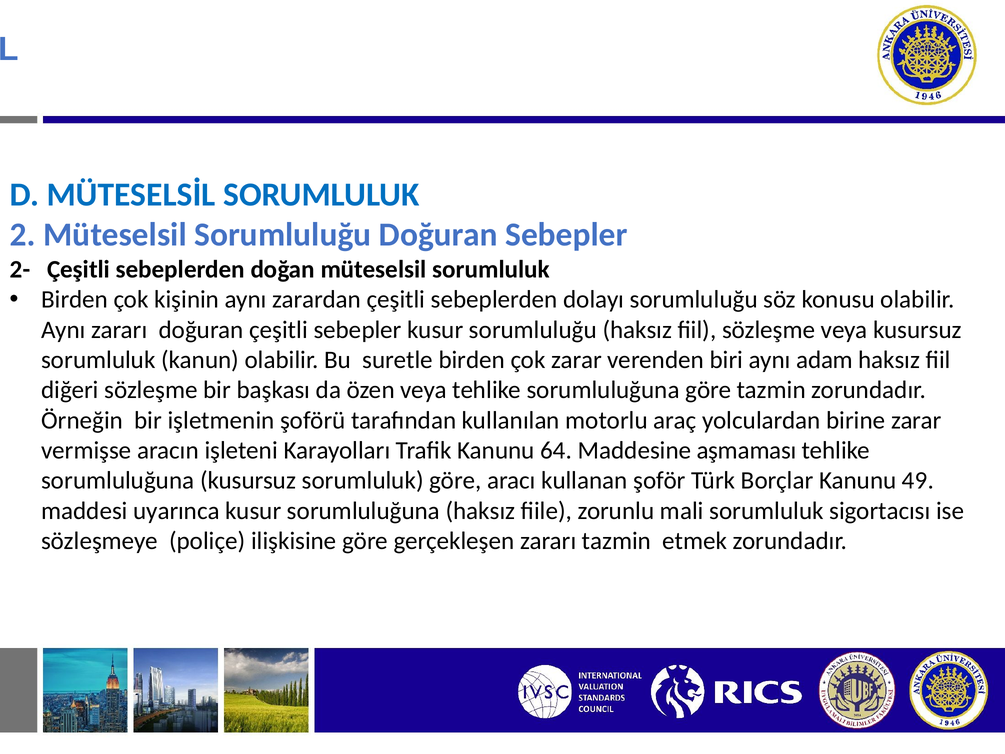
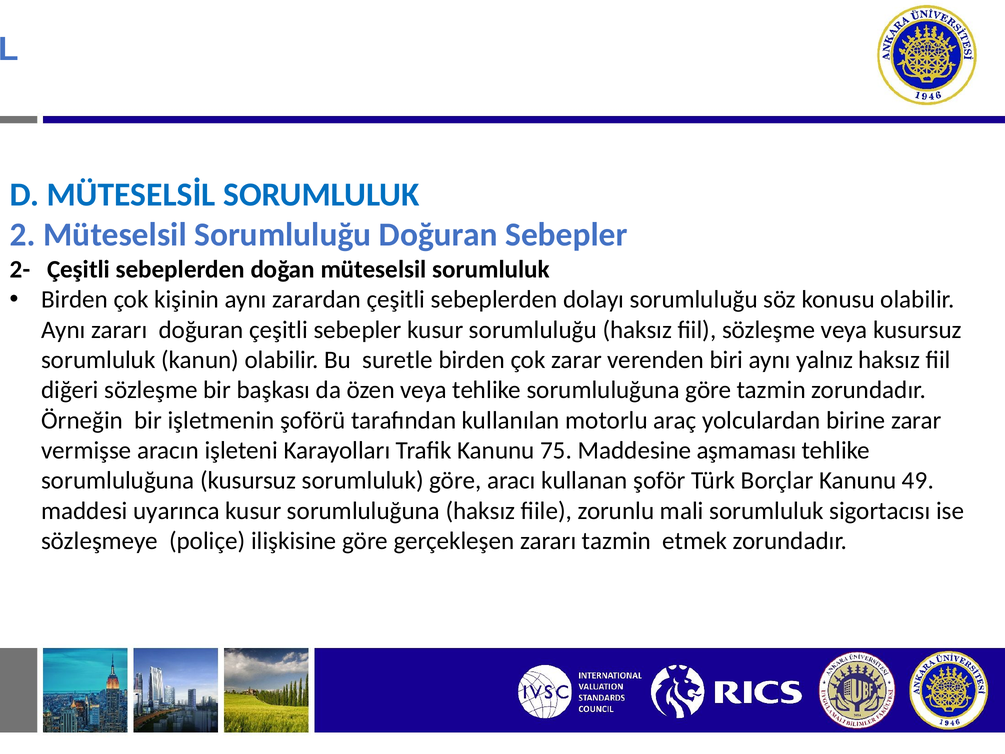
adam: adam -> yalnız
64: 64 -> 75
